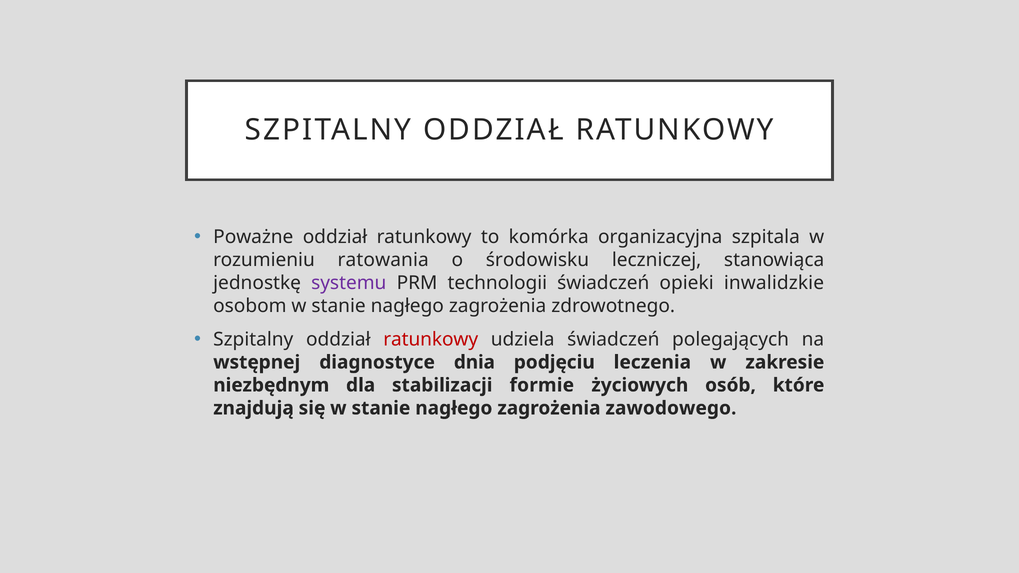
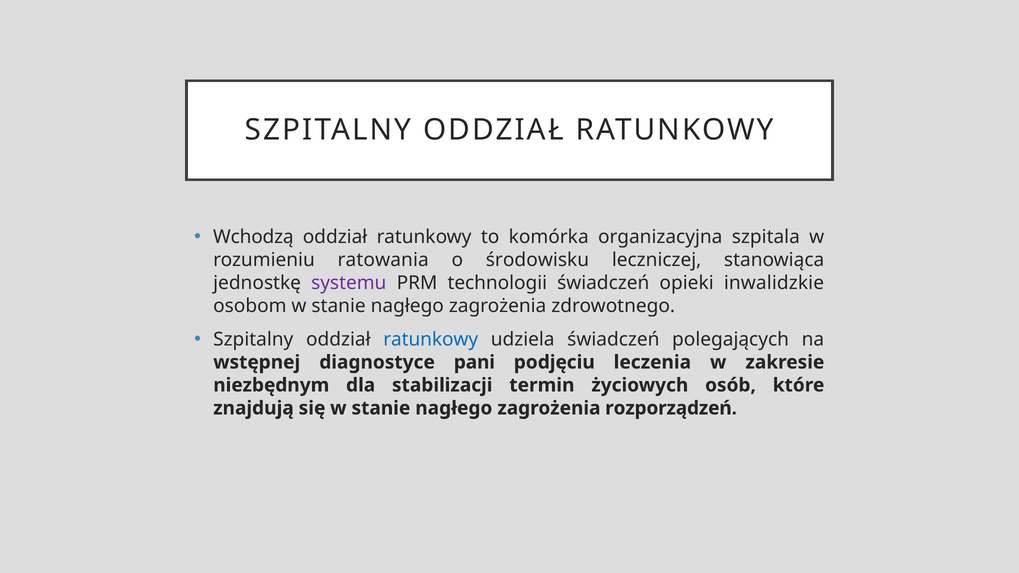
Poważne: Poważne -> Wchodzą
ratunkowy at (431, 339) colour: red -> blue
dnia: dnia -> pani
formie: formie -> termin
zawodowego: zawodowego -> rozporządzeń
